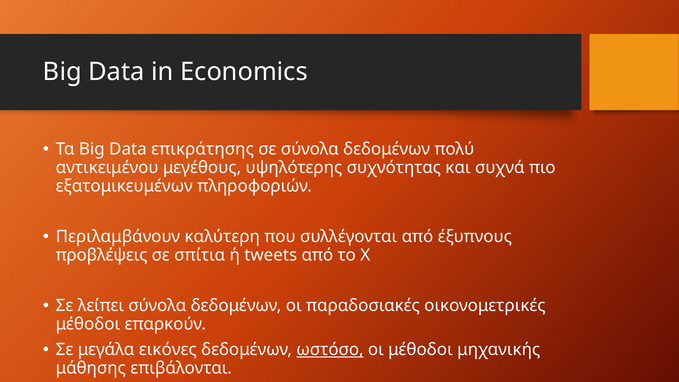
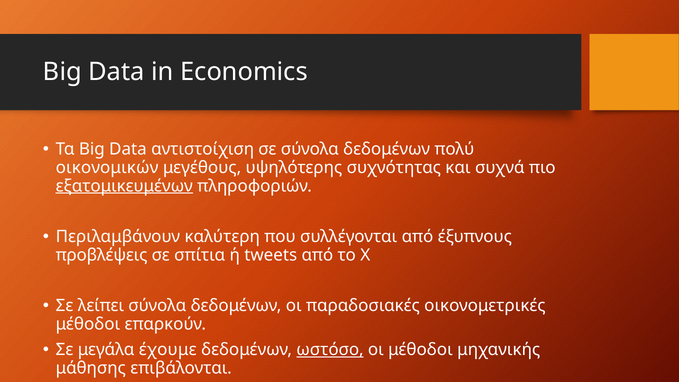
επικράτησης: επικράτησης -> αντιστοίχιση
αντικειμένου: αντικειμένου -> οικονομικών
εξατομικευμένων underline: none -> present
εικόνες: εικόνες -> έχουμε
